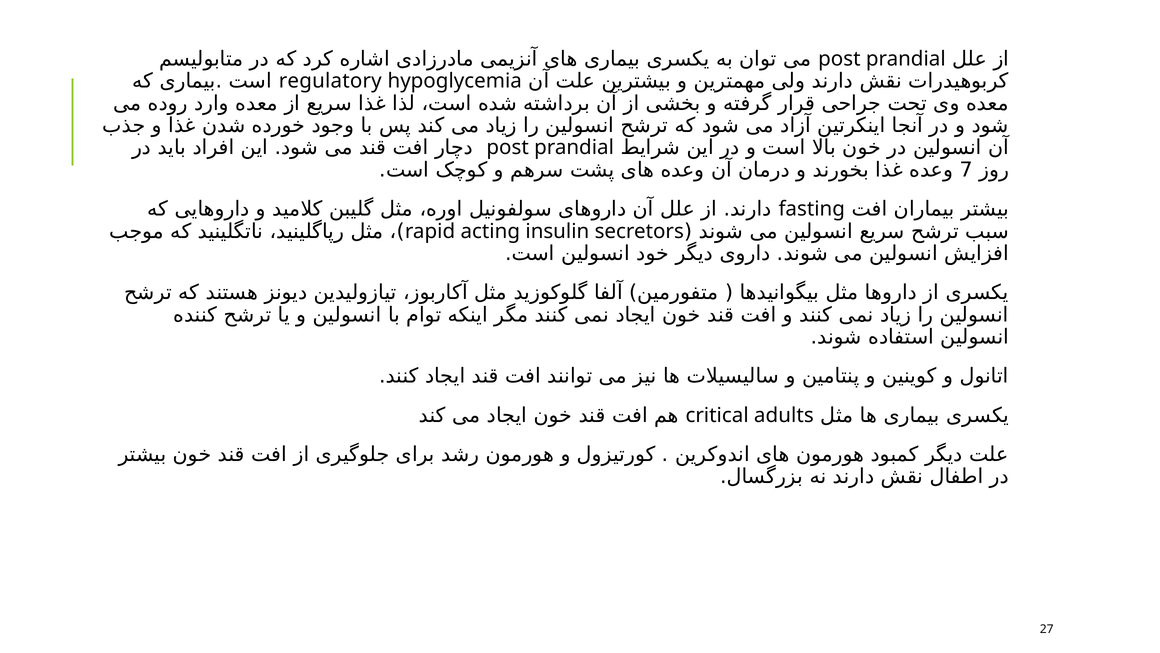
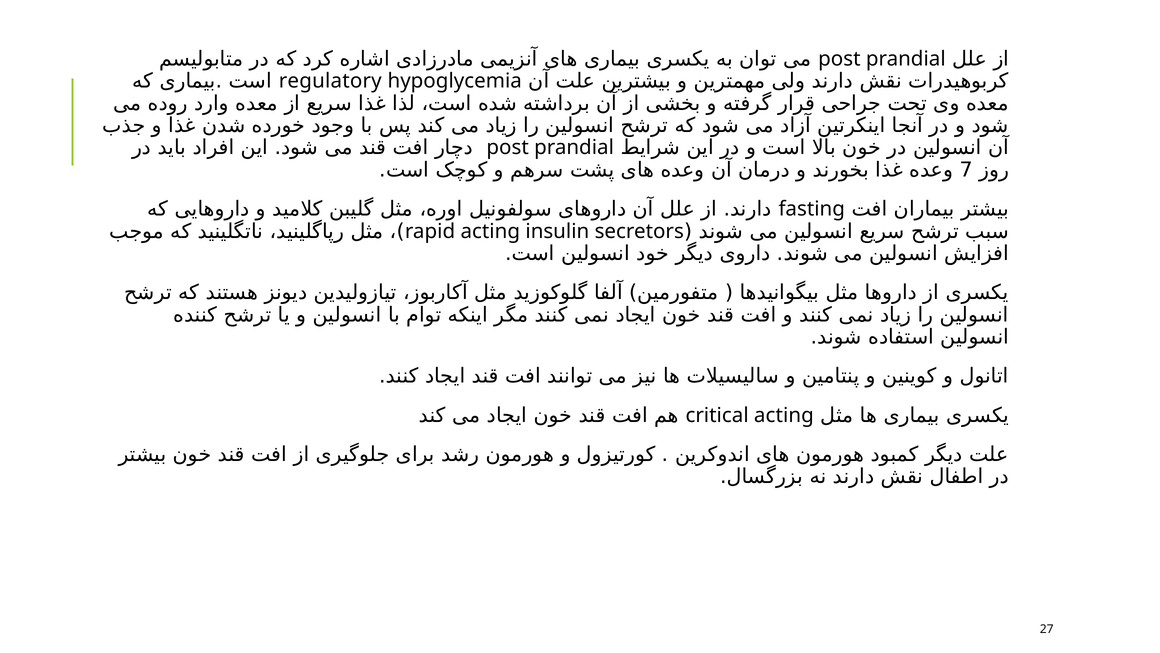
critical adults: adults -> acting
